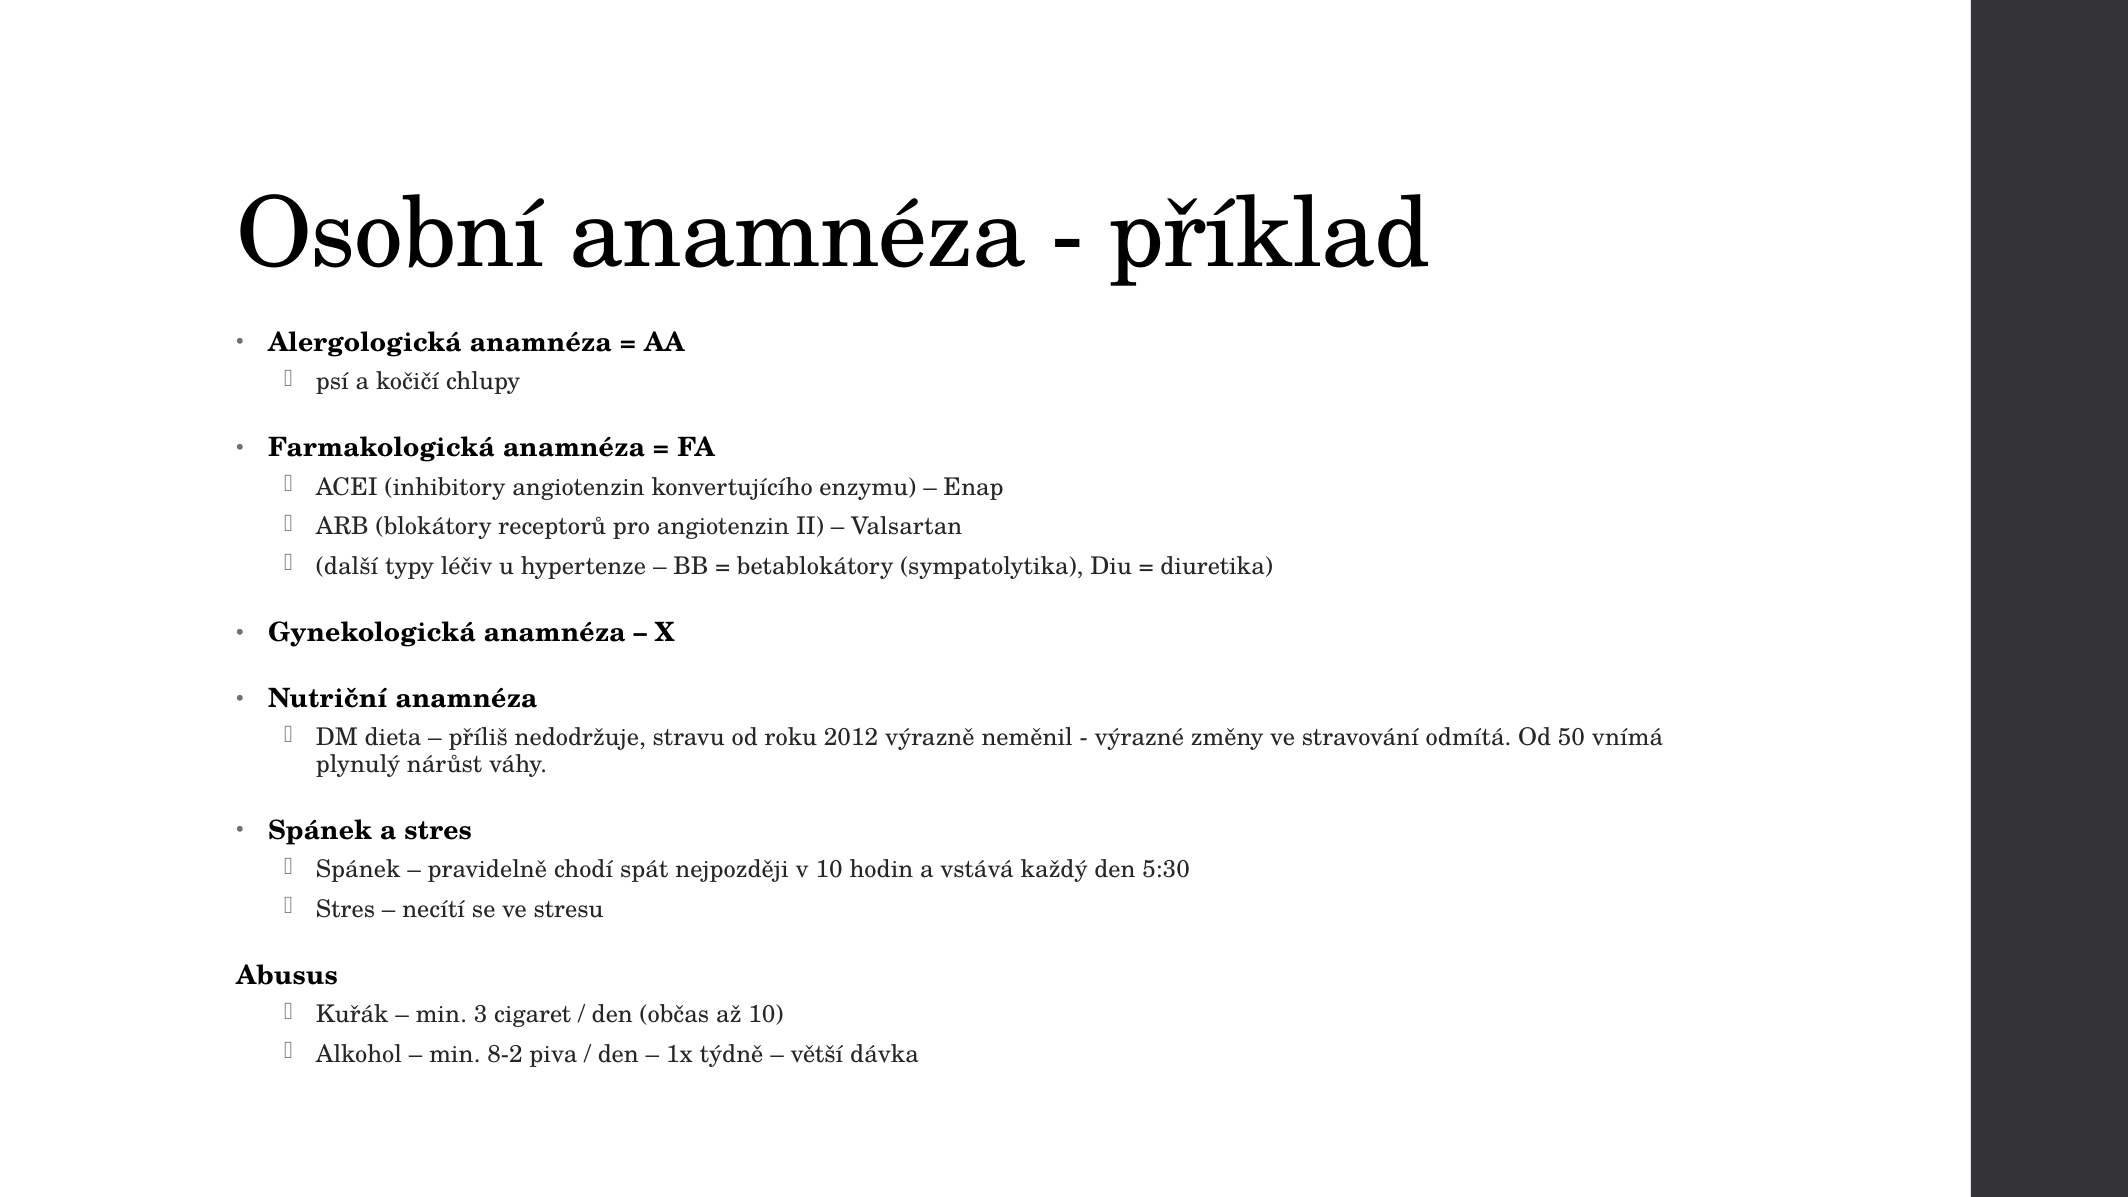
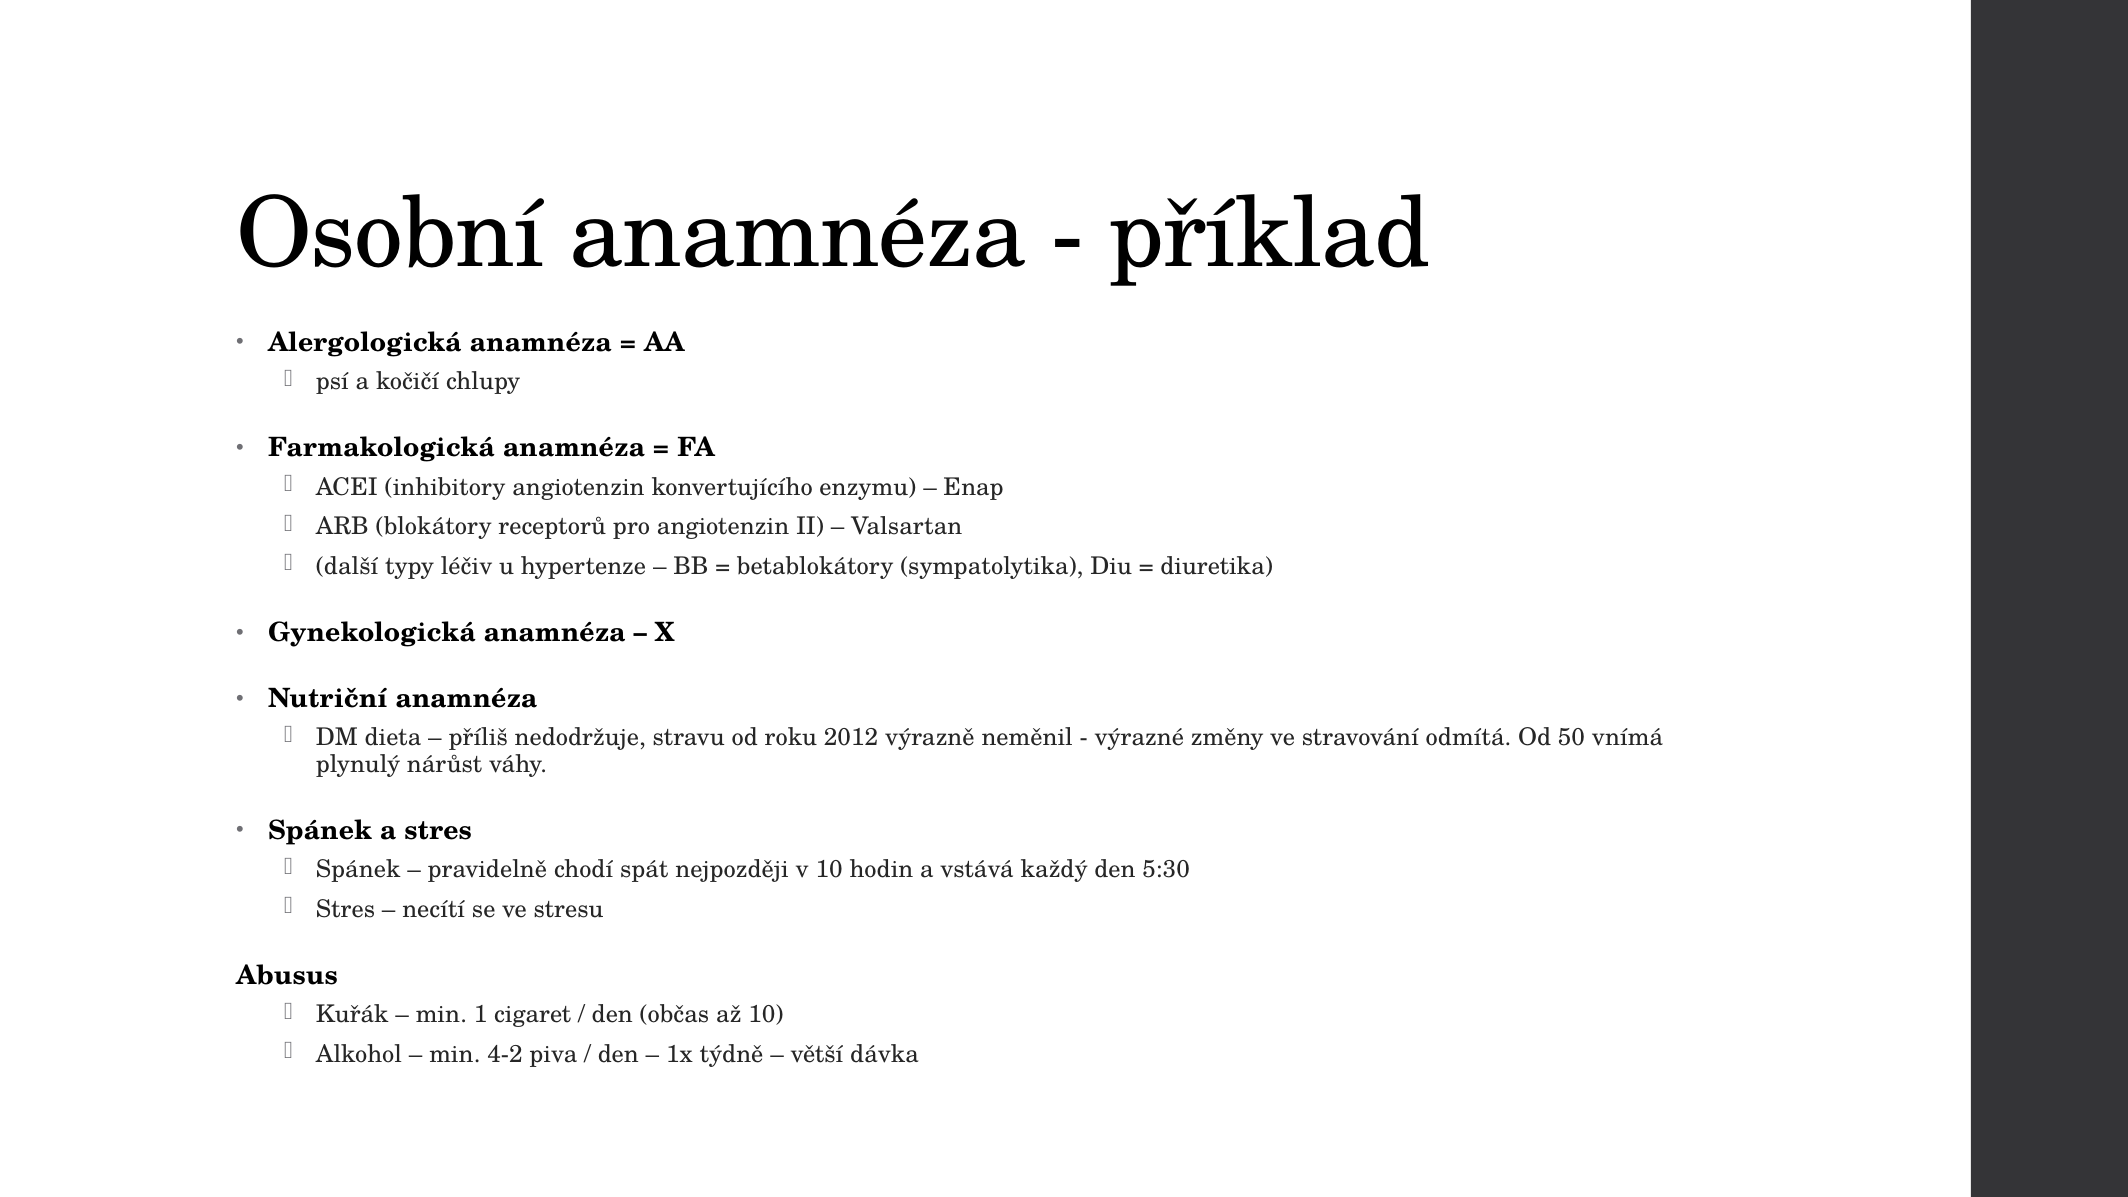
3: 3 -> 1
8-2: 8-2 -> 4-2
